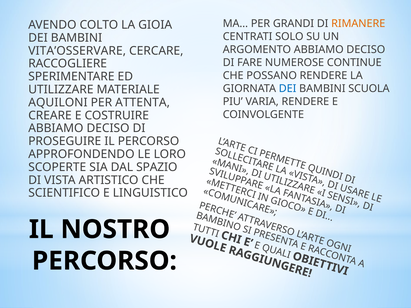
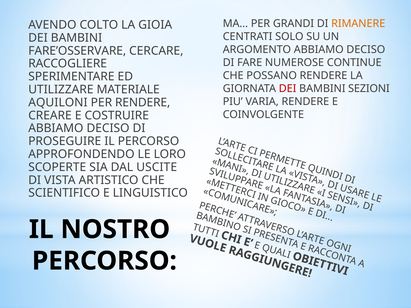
VITA’OSSERVARE: VITA’OSSERVARE -> FARE’OSSERVARE
DEI at (288, 89) colour: blue -> red
SCUOLA: SCUOLA -> SEZIONI
PER ATTENTA: ATTENTA -> RENDERE
SPAZIO: SPAZIO -> USCITE
